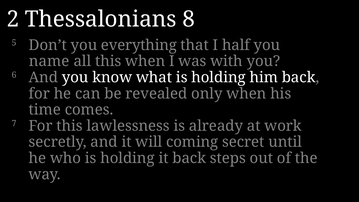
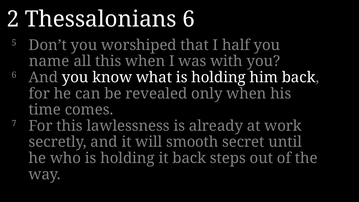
Thessalonians 8: 8 -> 6
everything: everything -> worshiped
coming: coming -> smooth
